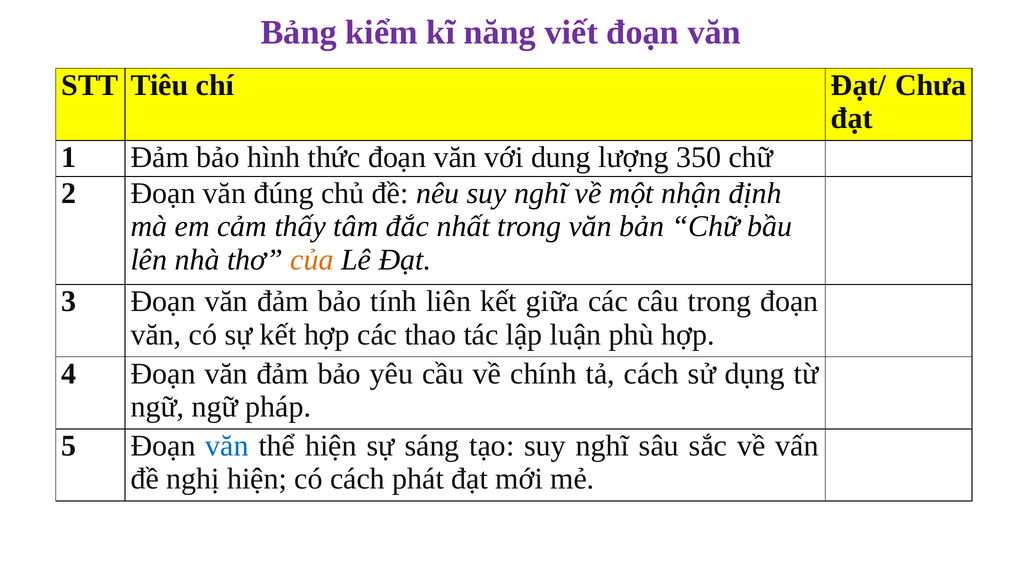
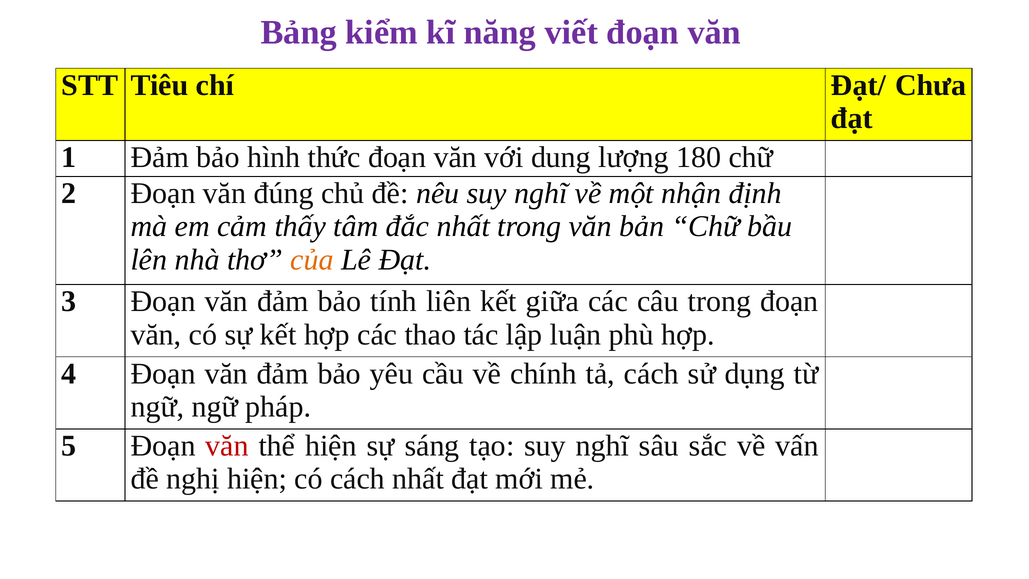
350: 350 -> 180
văn at (227, 446) colour: blue -> red
cách phát: phát -> nhất
